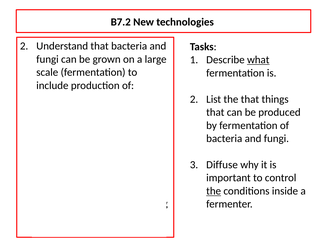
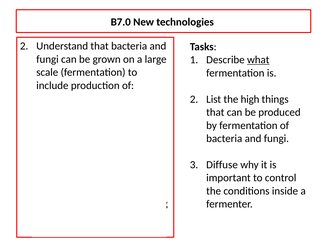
B7.2: B7.2 -> B7.0
the that: that -> high
the at (214, 190) underline: present -> none
